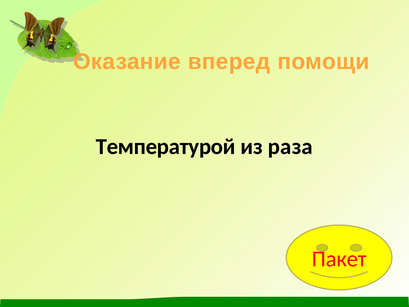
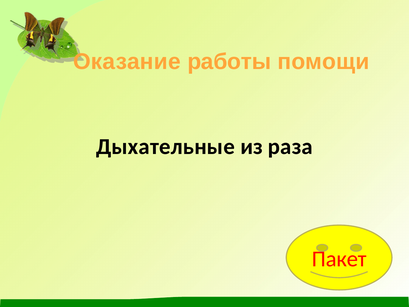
вперед: вперед -> работы
Температурой: Температурой -> Дыхательные
